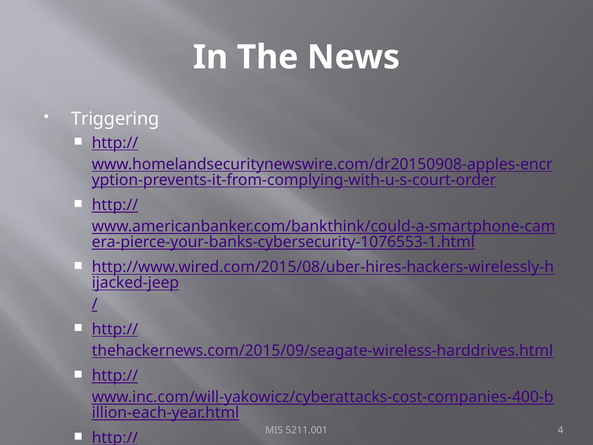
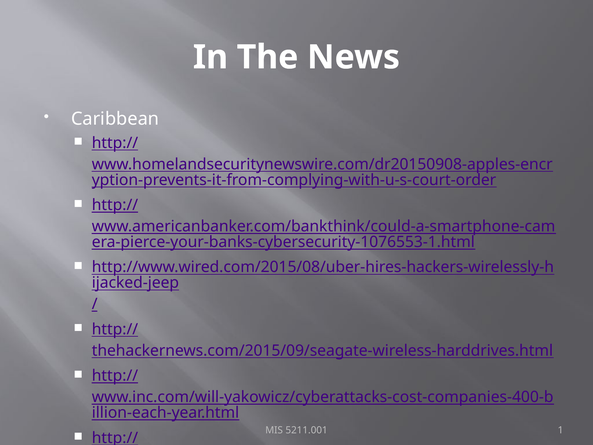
Triggering: Triggering -> Caribbean
4: 4 -> 1
